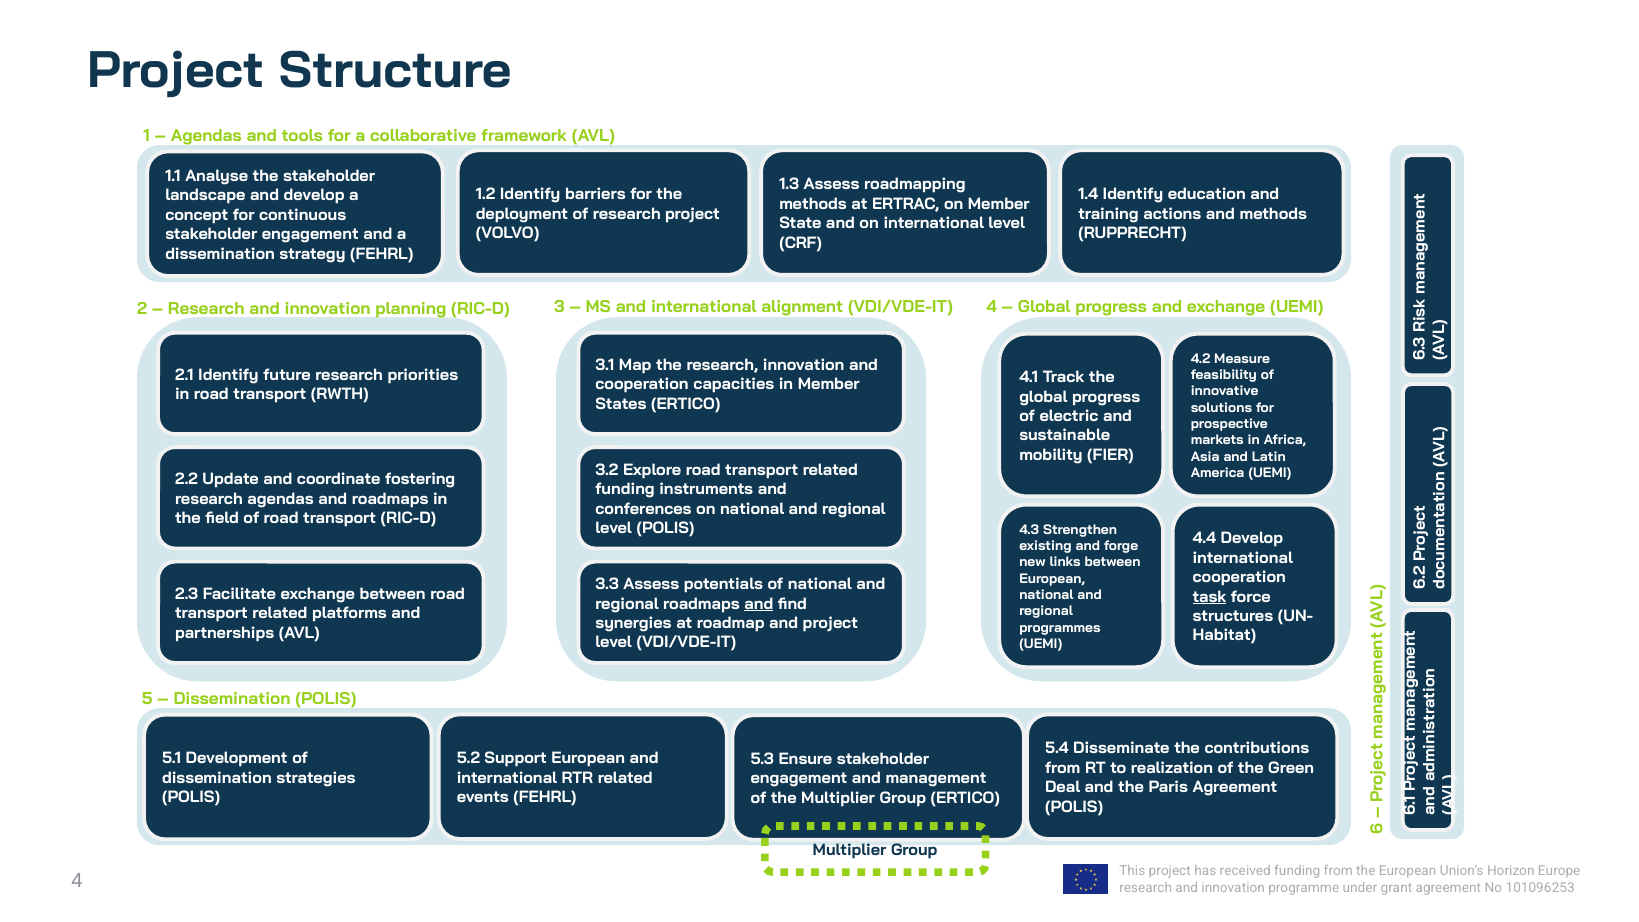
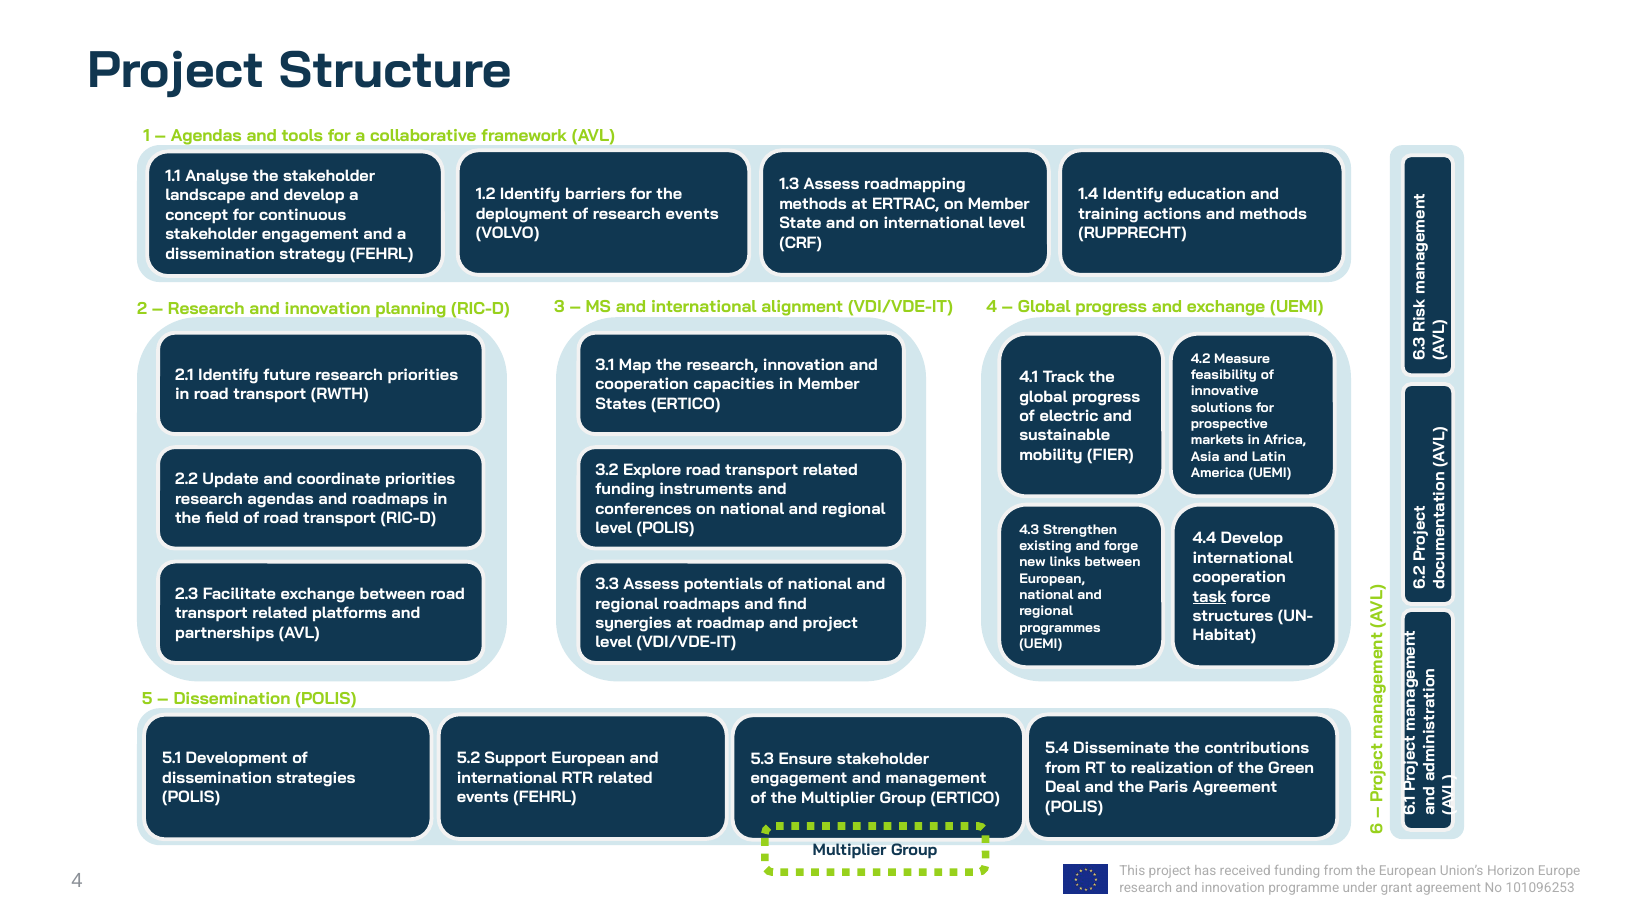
research project: project -> events
coordinate fostering: fostering -> priorities
and at (759, 604) underline: present -> none
